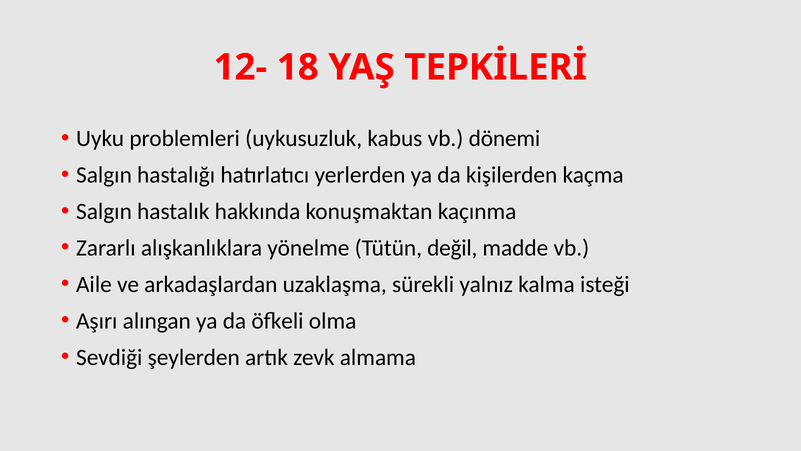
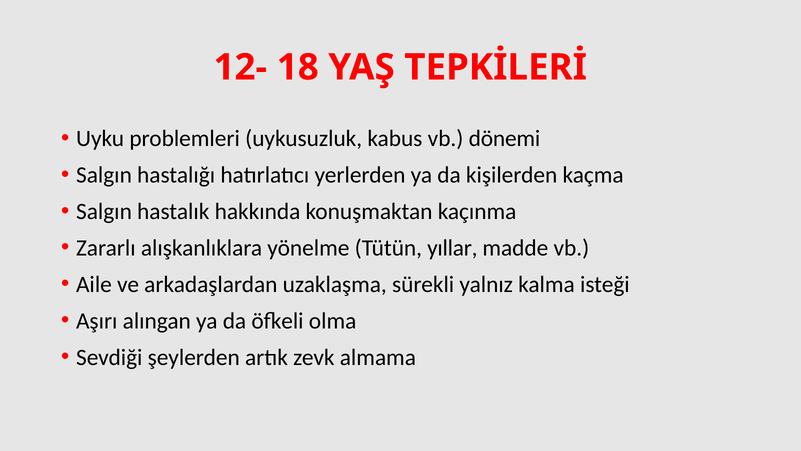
değil: değil -> yıllar
